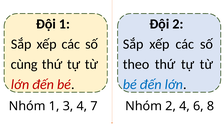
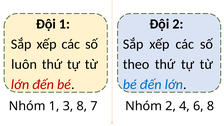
cùng: cùng -> luôn
3 4: 4 -> 8
